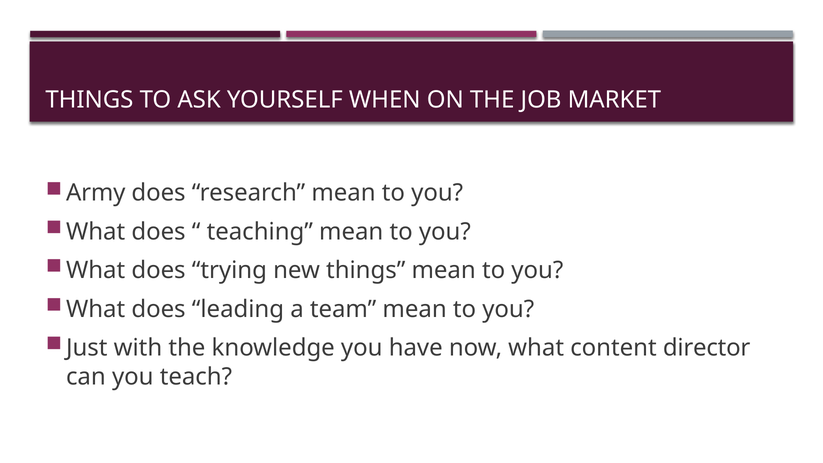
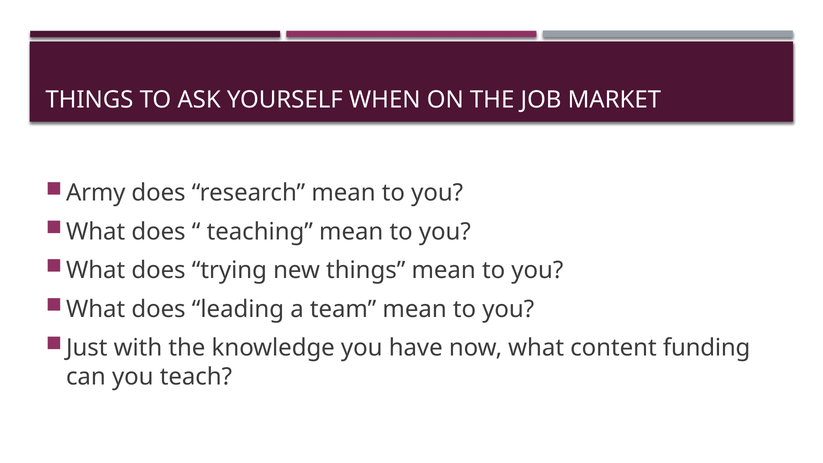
director: director -> funding
